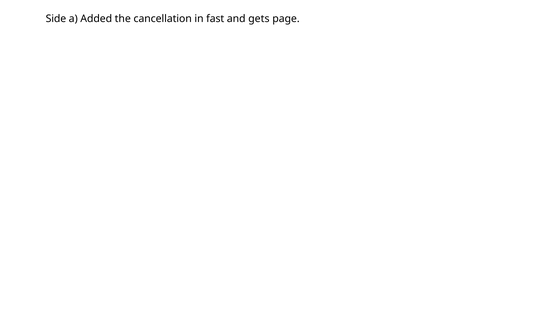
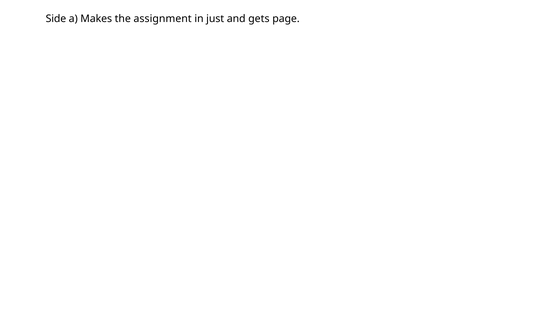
Added: Added -> Makes
cancellation: cancellation -> assignment
fast: fast -> just
